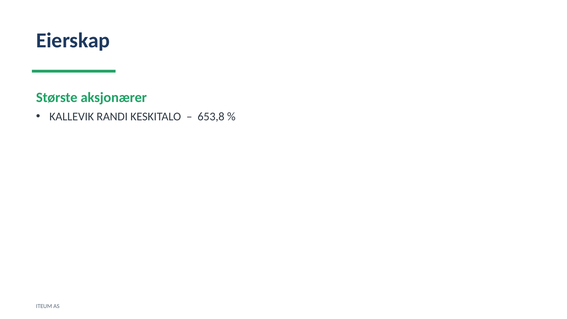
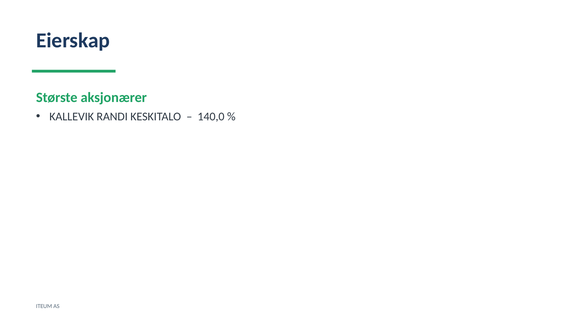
653,8: 653,8 -> 140,0
